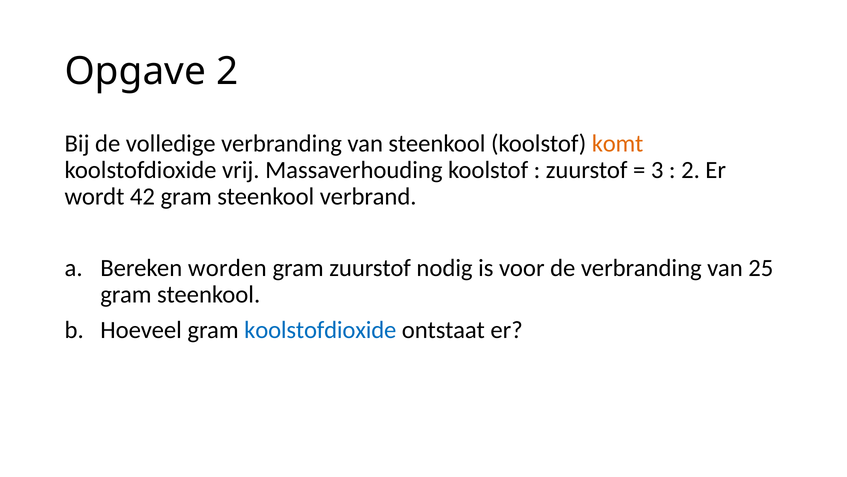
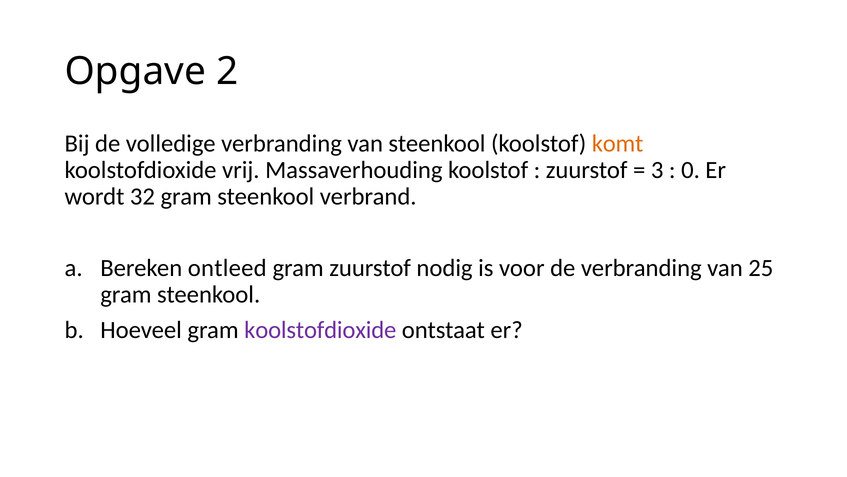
2 at (691, 170): 2 -> 0
42: 42 -> 32
worden: worden -> ontleed
koolstofdioxide at (320, 330) colour: blue -> purple
